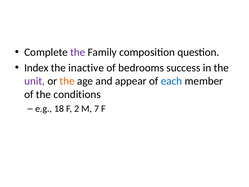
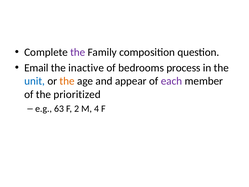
Index: Index -> Email
success: success -> process
unit colour: purple -> blue
each colour: blue -> purple
conditions: conditions -> prioritized
18: 18 -> 63
7: 7 -> 4
